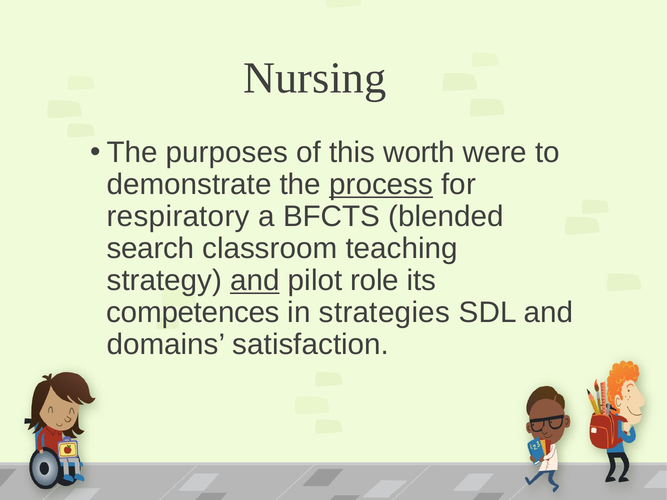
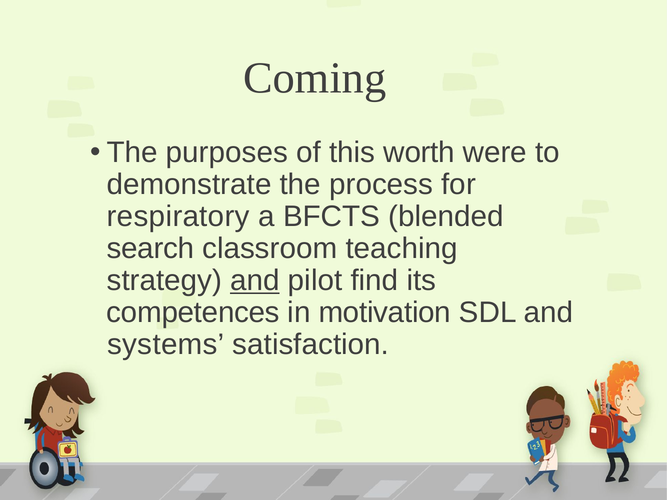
Nursing: Nursing -> Coming
process underline: present -> none
role: role -> find
strategies: strategies -> motivation
domains: domains -> systems
